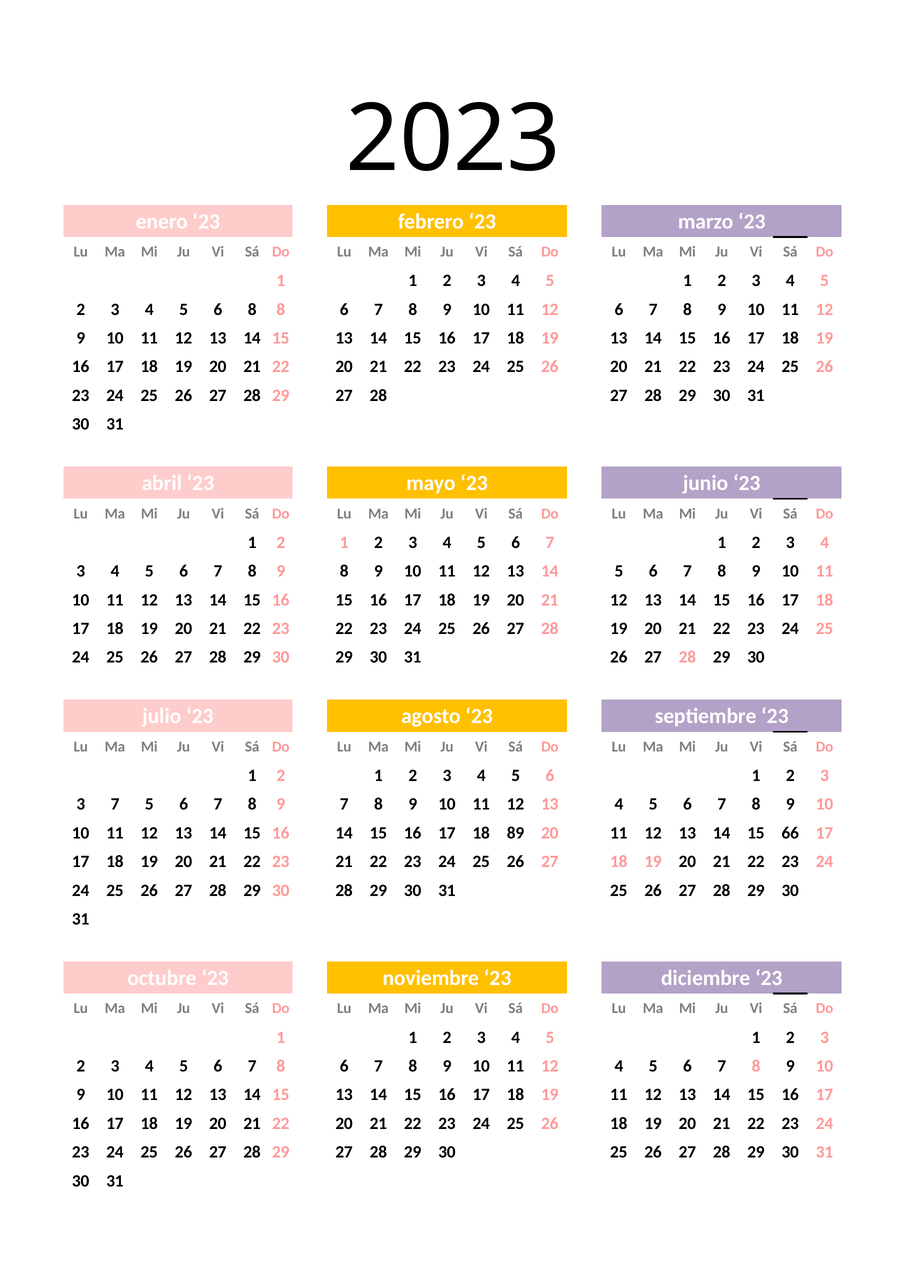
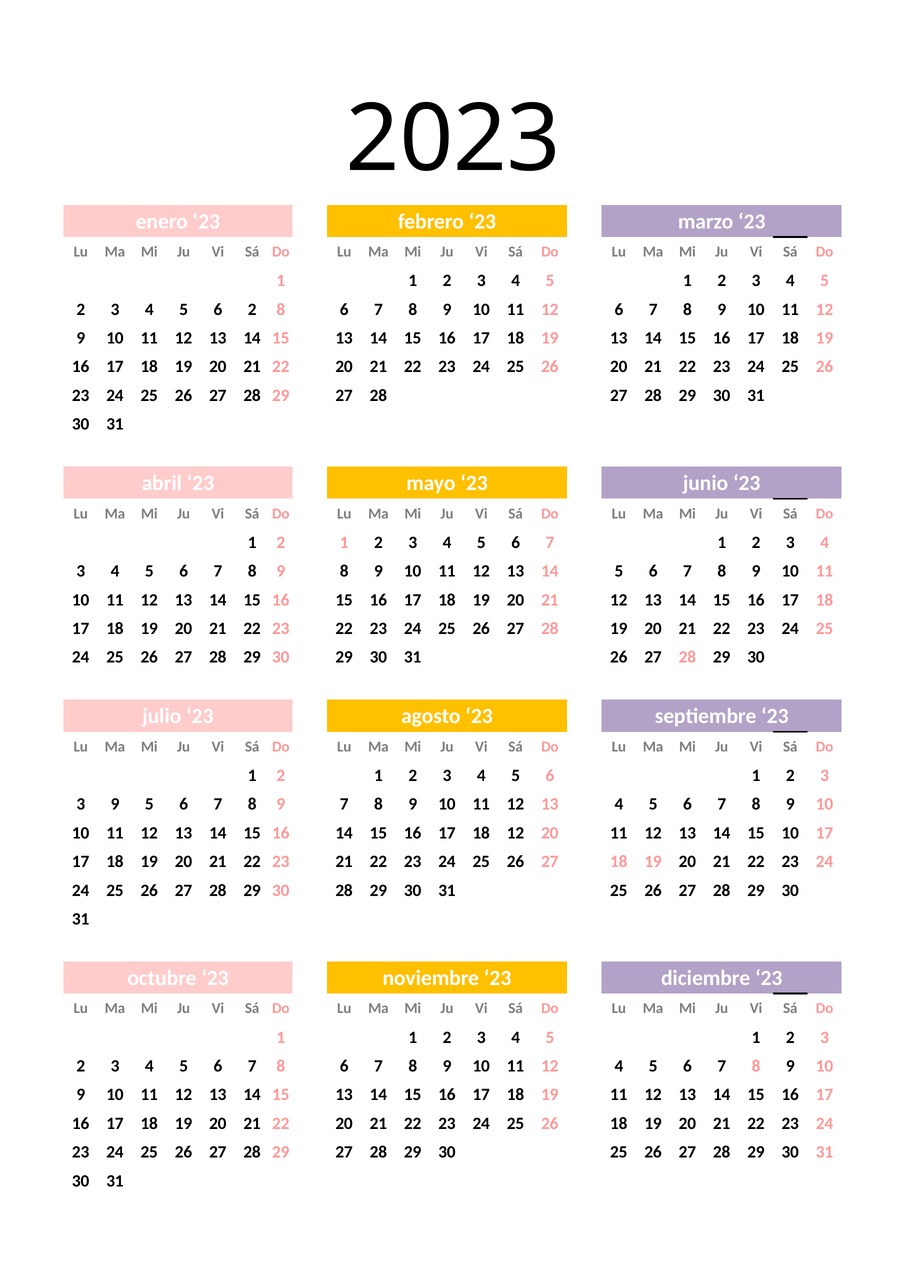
6 8: 8 -> 2
3 7: 7 -> 9
18 89: 89 -> 12
15 66: 66 -> 10
